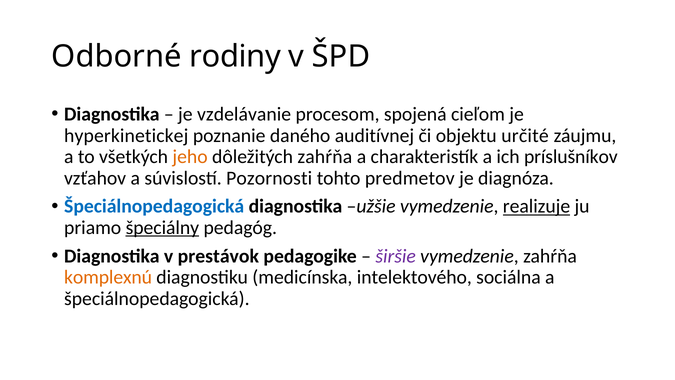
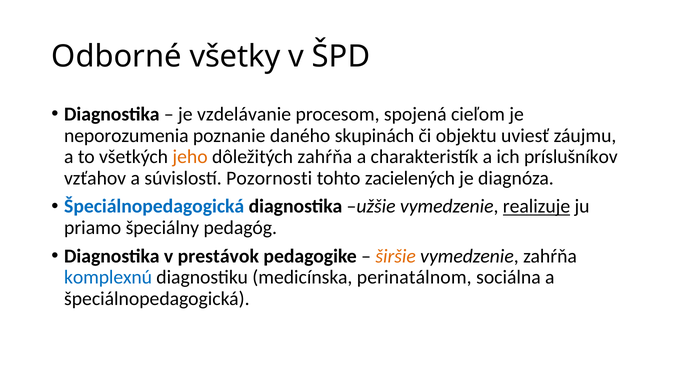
rodiny: rodiny -> všetky
hyperkinetickej: hyperkinetickej -> neporozumenia
auditívnej: auditívnej -> skupinách
určité: určité -> uviesť
predmetov: predmetov -> zacielených
špeciálny underline: present -> none
širšie colour: purple -> orange
komplexnú colour: orange -> blue
intelektového: intelektového -> perinatálnom
